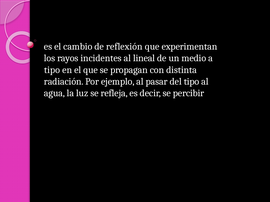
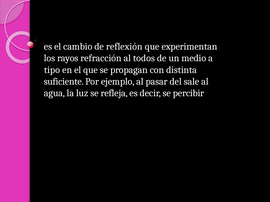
incidentes: incidentes -> refracción
lineal: lineal -> todos
radiación: radiación -> suficiente
del tipo: tipo -> sale
